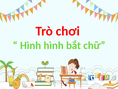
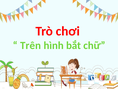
Hình at (31, 45): Hình -> Trên
